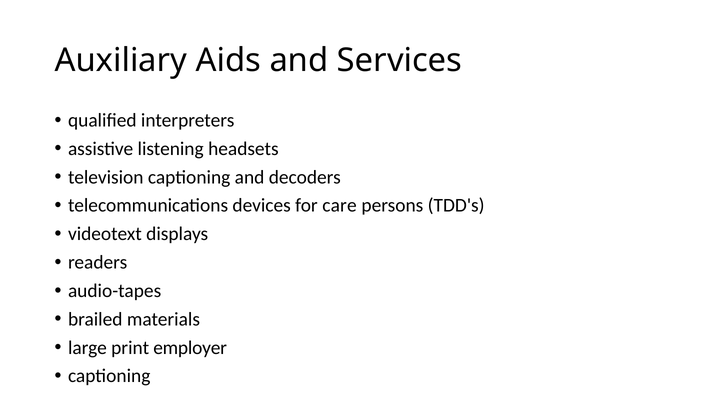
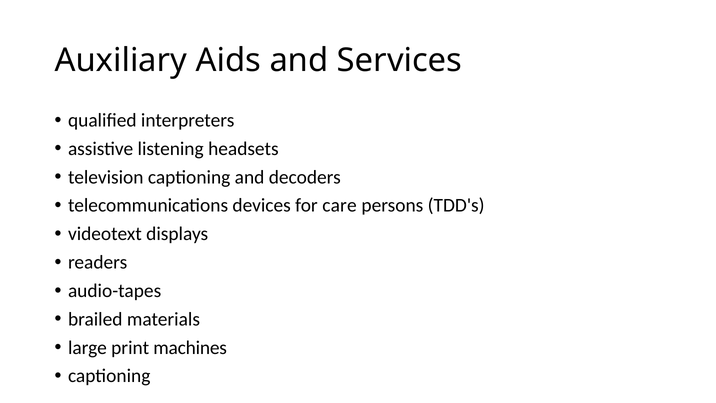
employer: employer -> machines
